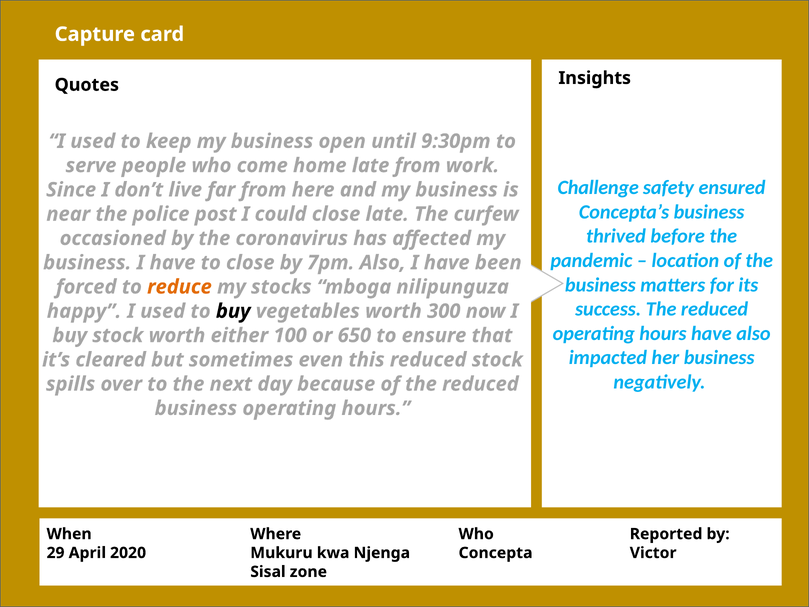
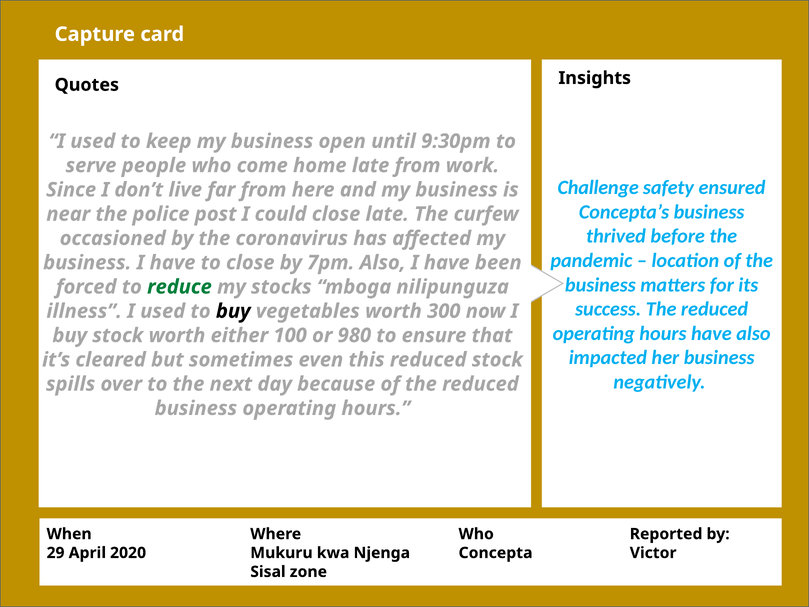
reduce colour: orange -> green
happy: happy -> illness
650: 650 -> 980
